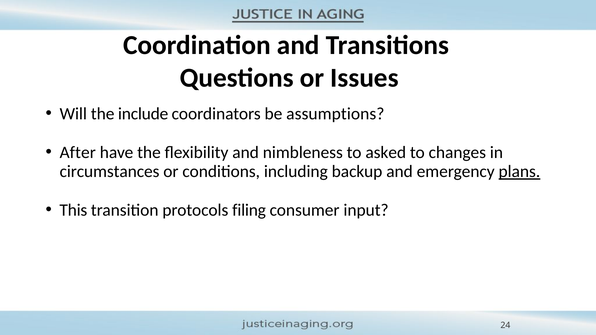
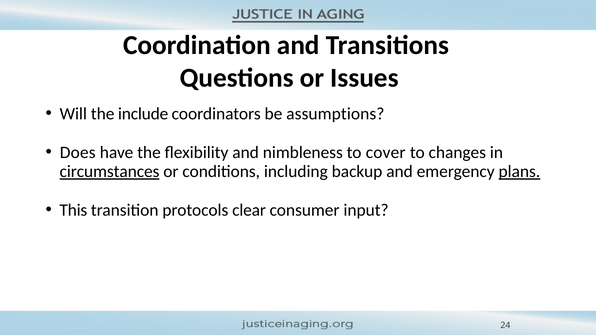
After: After -> Does
asked: asked -> cover
circumstances underline: none -> present
filing: filing -> clear
